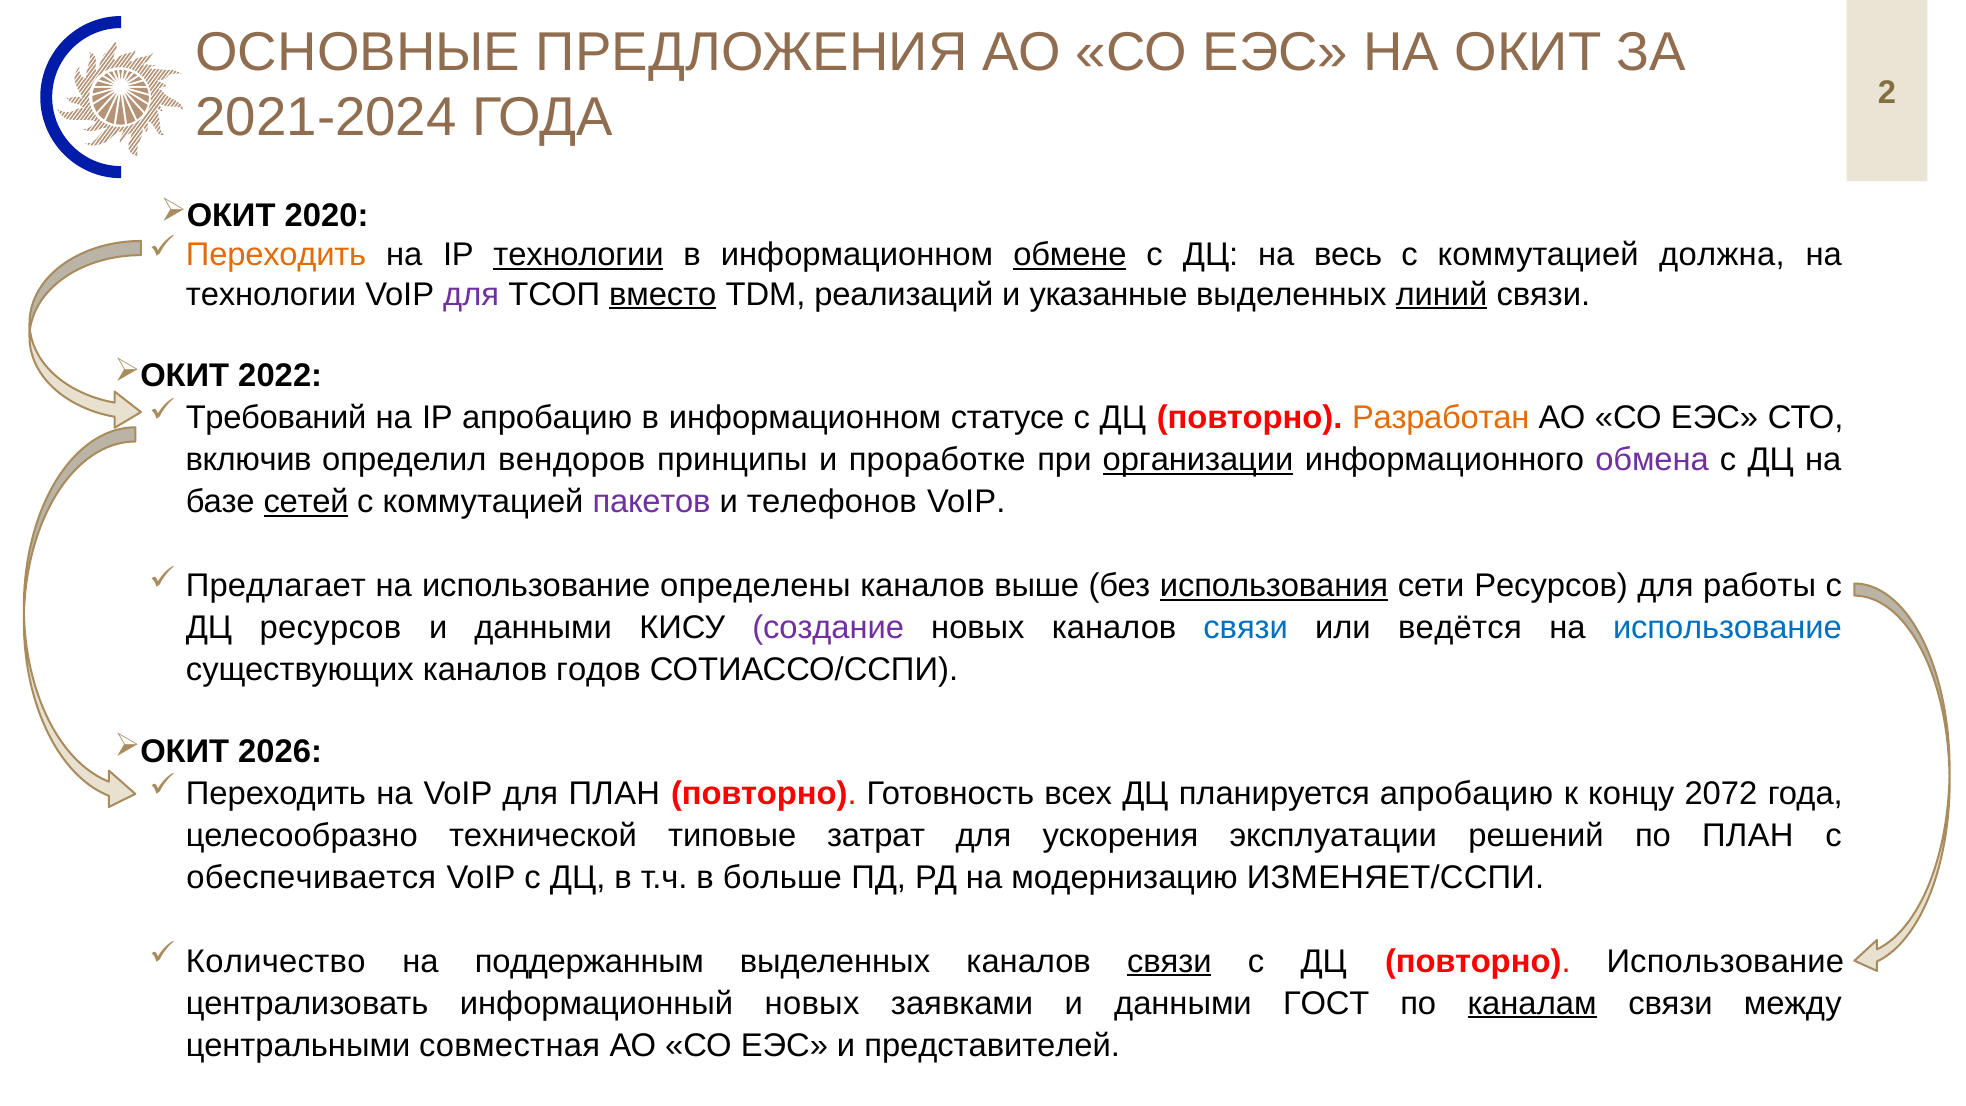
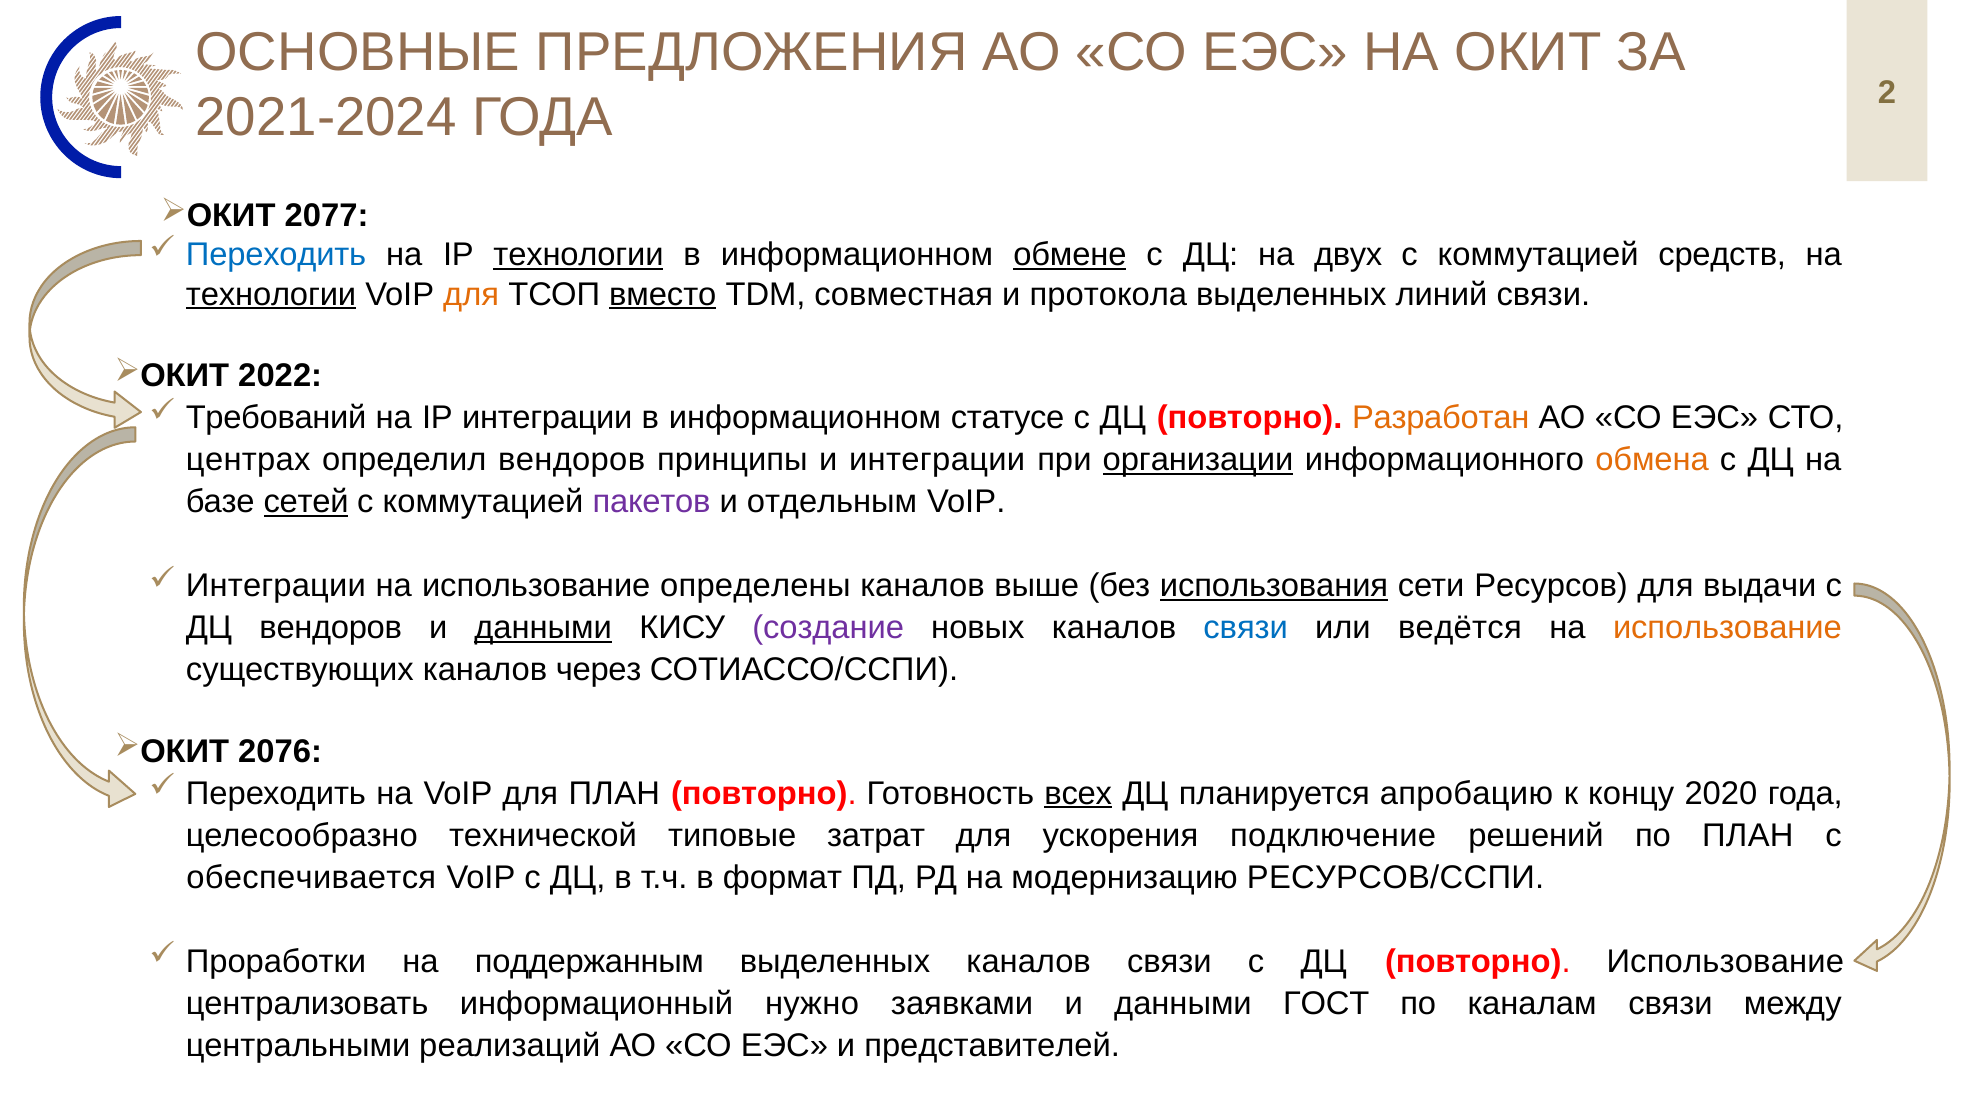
2020: 2020 -> 2077
Переходить at (276, 255) colour: orange -> blue
весь: весь -> двух
должна: должна -> средств
технологии at (271, 294) underline: none -> present
для at (471, 294) colour: purple -> orange
реализаций: реализаций -> совместная
указанные: указанные -> протокола
линий underline: present -> none
IP апробацию: апробацию -> интеграции
включив: включив -> центрах
и проработке: проработке -> интеграции
обмена colour: purple -> orange
телефонов: телефонов -> отдельным
Предлагает at (276, 586): Предлагает -> Интеграции
работы: работы -> выдачи
ДЦ ресурсов: ресурсов -> вендоров
данными at (543, 628) underline: none -> present
использование at (1727, 628) colour: blue -> orange
годов: годов -> через
2026: 2026 -> 2076
всех underline: none -> present
2072: 2072 -> 2020
эксплуатации: эксплуатации -> подключение
больше: больше -> формат
ИЗМЕНЯЕТ/ССПИ: ИЗМЕНЯЕТ/ССПИ -> РЕСУРСОВ/ССПИ
Количество: Количество -> Проработки
связи at (1169, 961) underline: present -> none
информационный новых: новых -> нужно
каналам underline: present -> none
совместная: совместная -> реализаций
